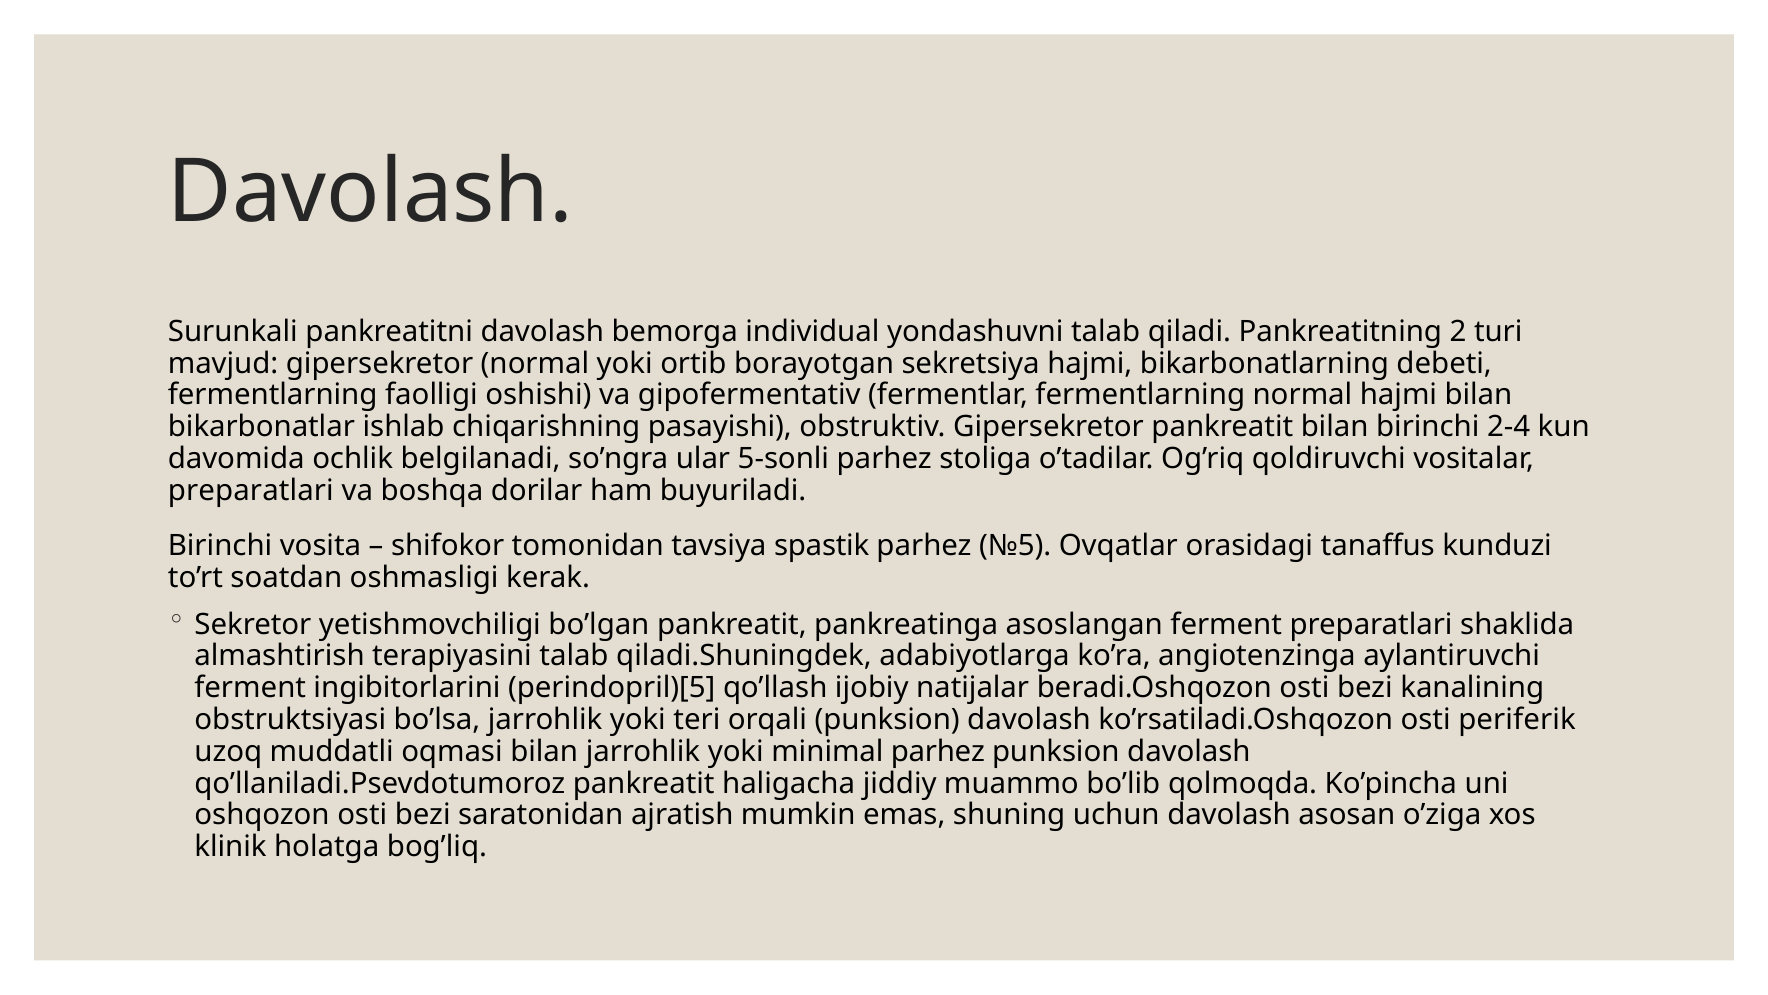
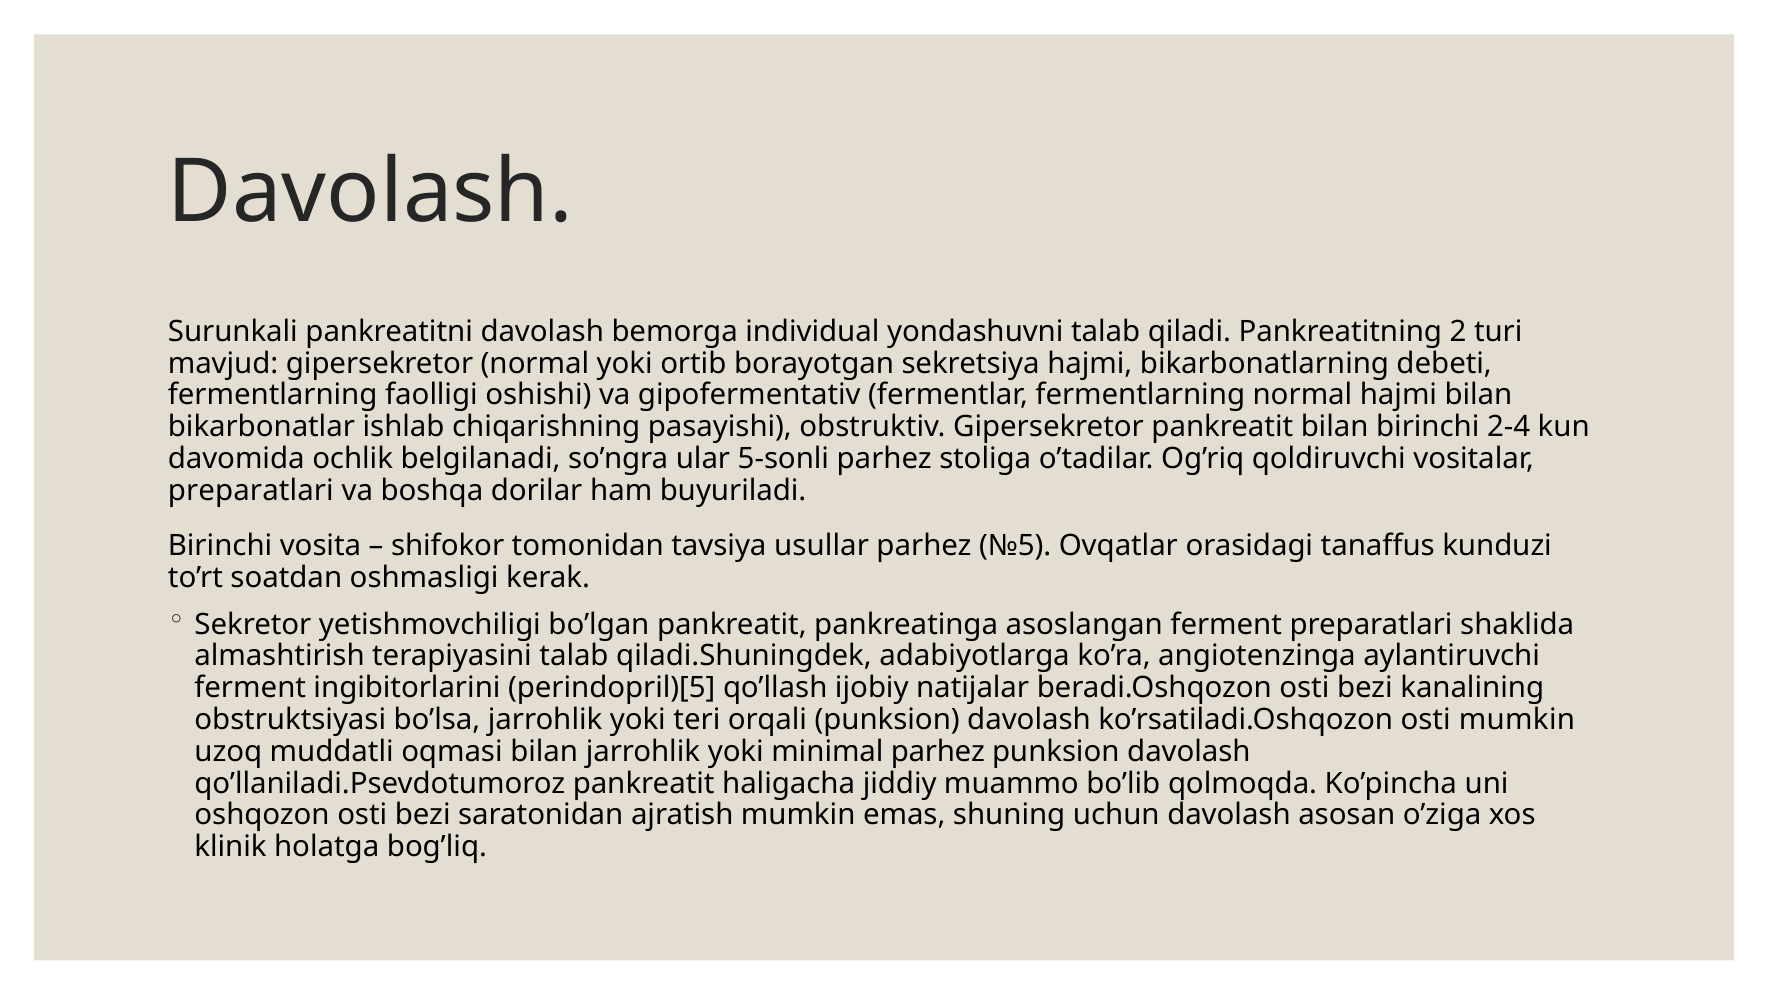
spastik: spastik -> usullar
osti periferik: periferik -> mumkin
